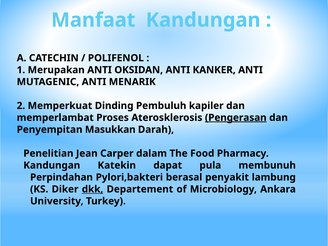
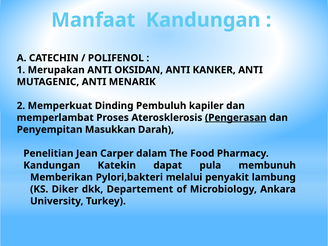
Perpindahan: Perpindahan -> Memberikan
berasal: berasal -> melalui
dkk underline: present -> none
